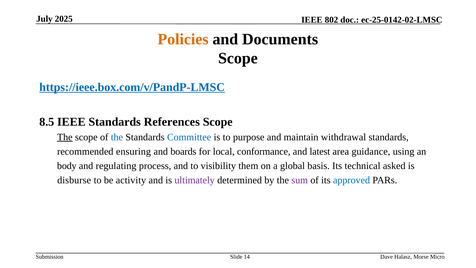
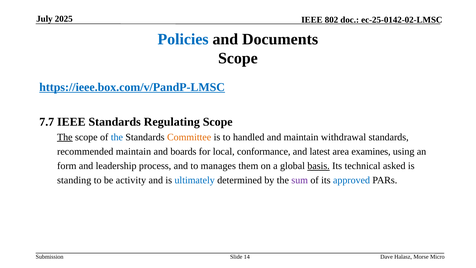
Policies colour: orange -> blue
8.5: 8.5 -> 7.7
References: References -> Regulating
Committee colour: blue -> orange
purpose: purpose -> handled
recommended ensuring: ensuring -> maintain
guidance: guidance -> examines
body: body -> form
regulating: regulating -> leadership
visibility: visibility -> manages
basis underline: none -> present
disburse: disburse -> standing
ultimately colour: purple -> blue
